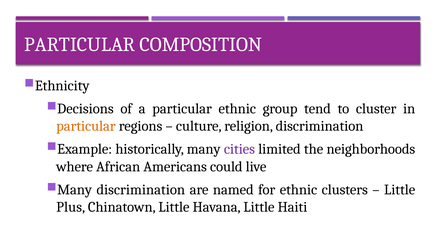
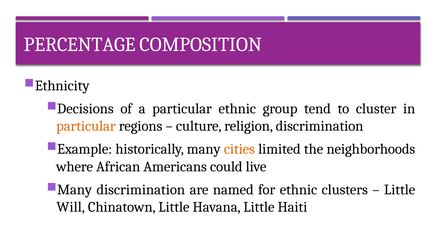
PARTICULAR at (80, 45): PARTICULAR -> PERCENTAGE
cities colour: purple -> orange
Plus: Plus -> Will
